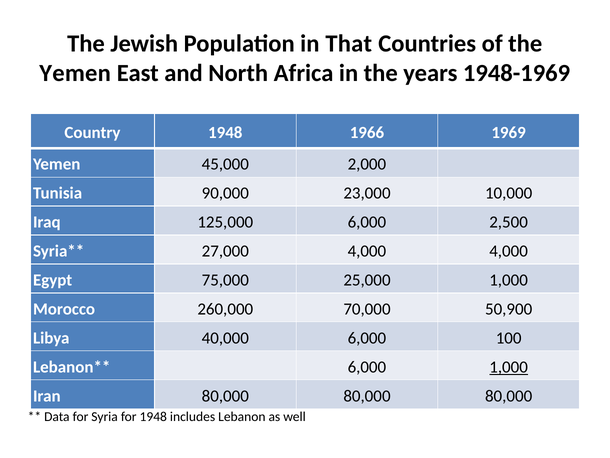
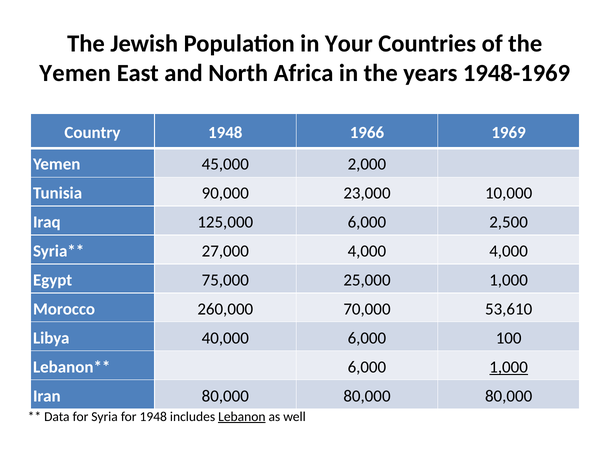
That: That -> Your
50,900: 50,900 -> 53,610
Lebanon underline: none -> present
